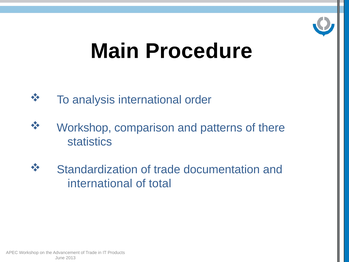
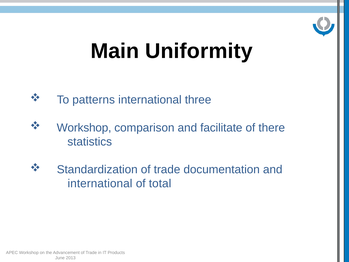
Procedure: Procedure -> Uniformity
analysis: analysis -> patterns
order: order -> three
patterns: patterns -> facilitate
